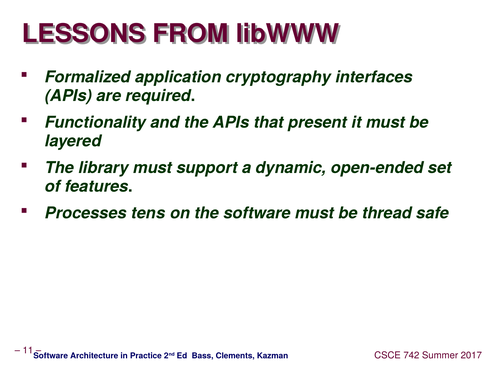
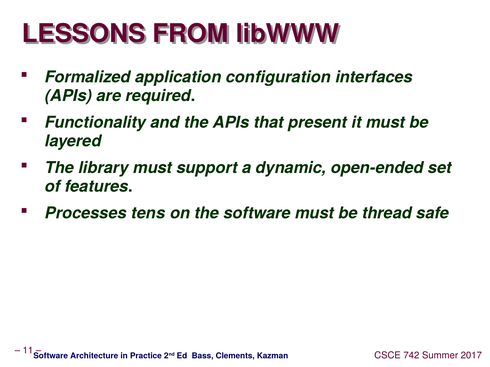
cryptography: cryptography -> configuration
